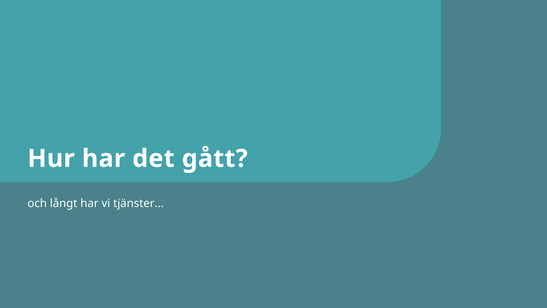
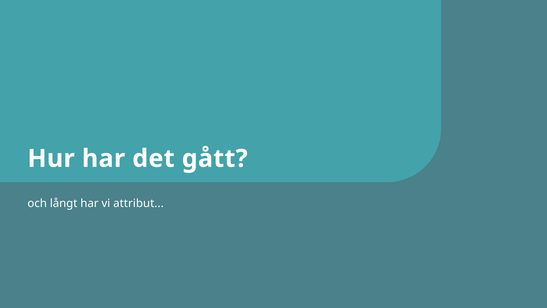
tjänster: tjänster -> attribut
